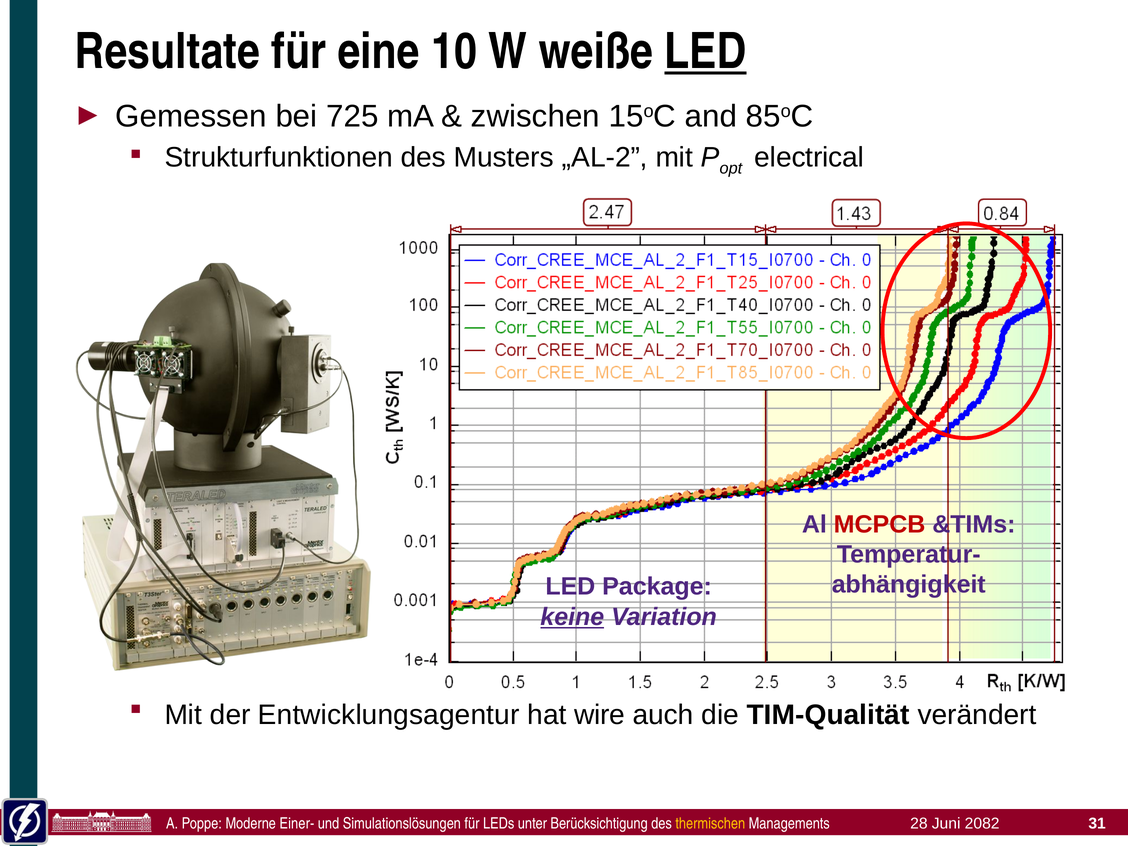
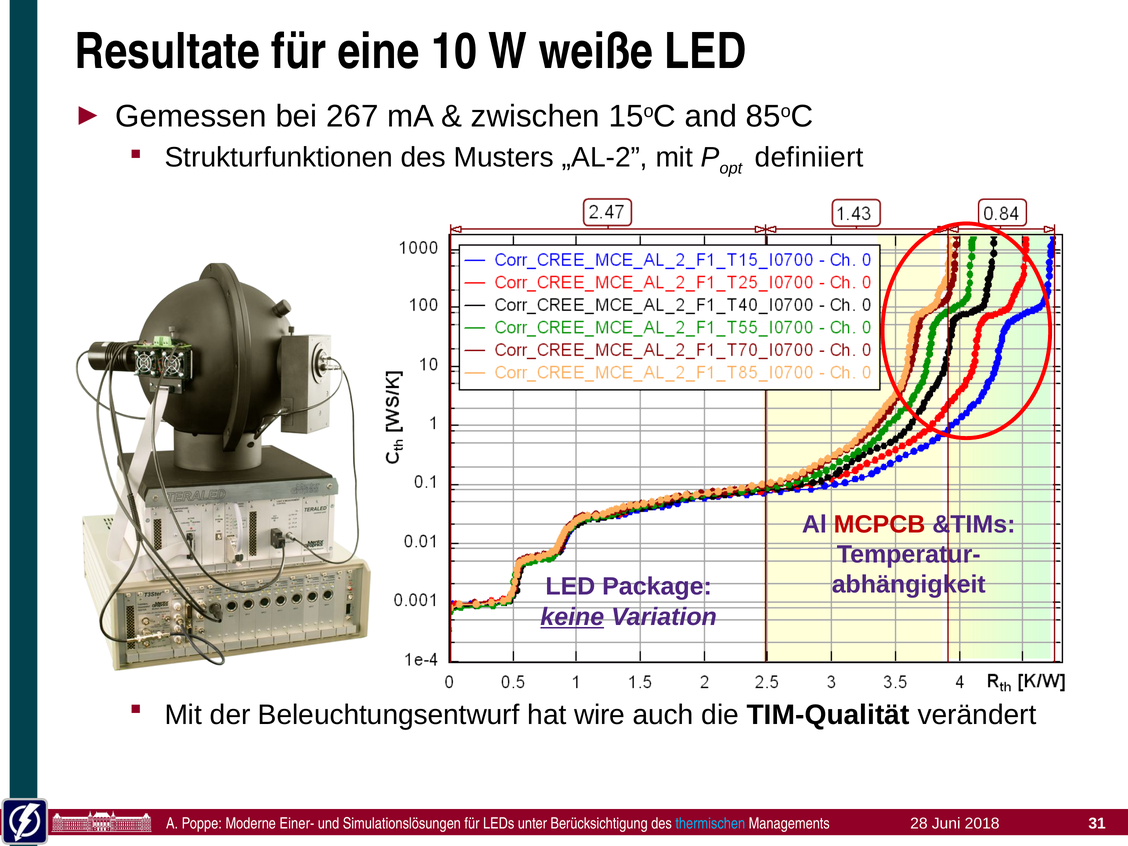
LED at (705, 52) underline: present -> none
725: 725 -> 267
electrical: electrical -> definiiert
Entwicklungsagentur: Entwicklungsagentur -> Beleuchtungsentwurf
2082: 2082 -> 2018
thermischen colour: yellow -> light blue
